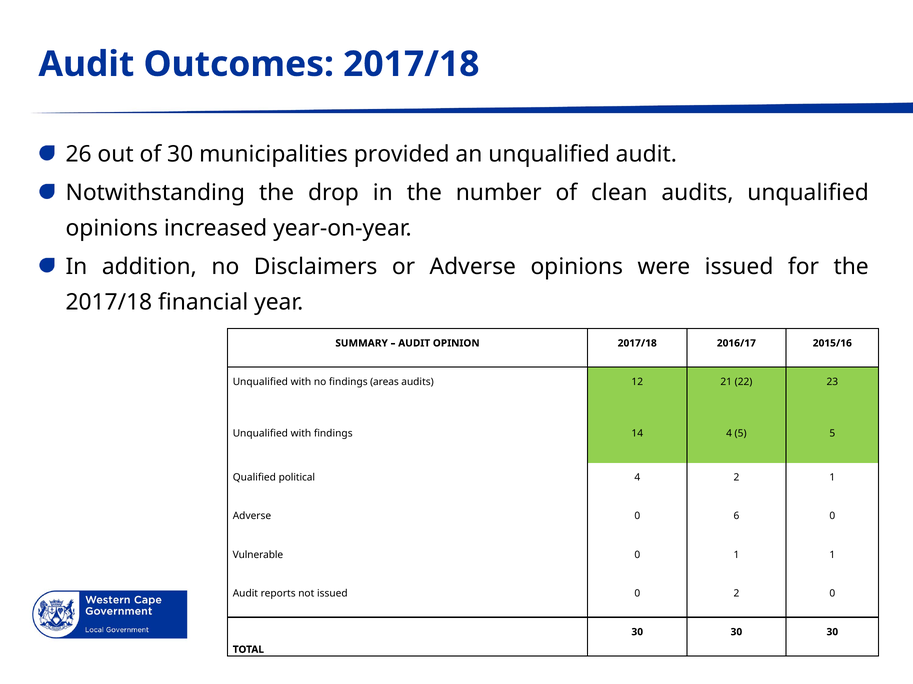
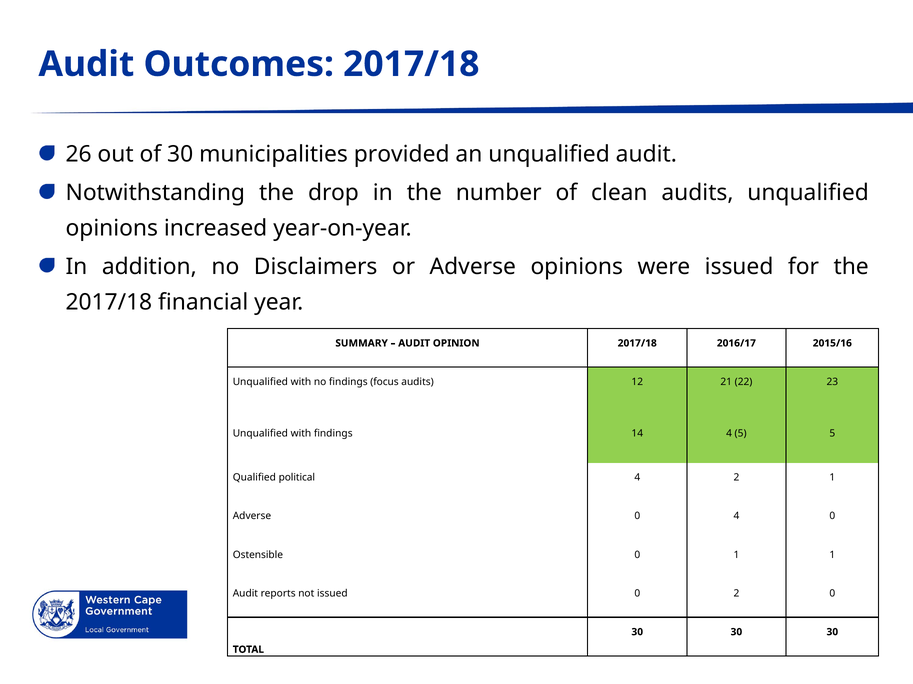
areas: areas -> focus
0 6: 6 -> 4
Vulnerable: Vulnerable -> Ostensible
